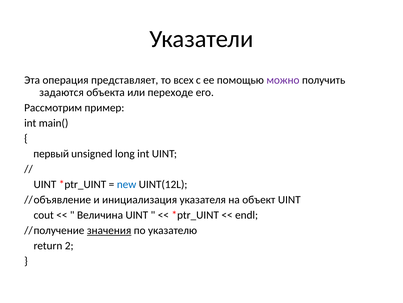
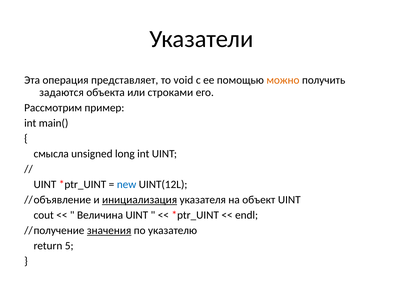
всех: всех -> void
можно colour: purple -> orange
переходе: переходе -> строками
первый: первый -> смысла
инициализация underline: none -> present
2: 2 -> 5
